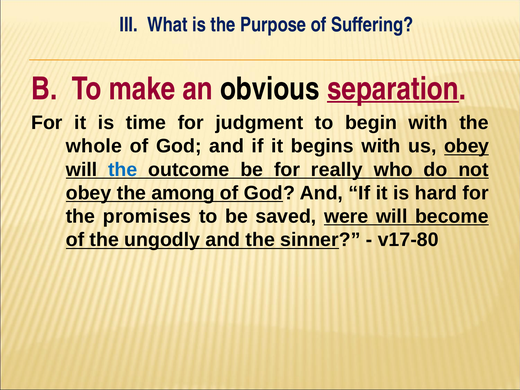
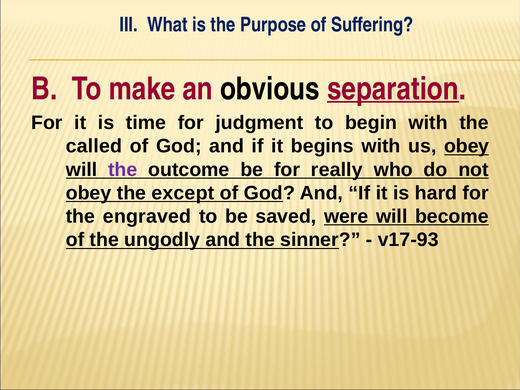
whole: whole -> called
the at (123, 170) colour: blue -> purple
among: among -> except
promises: promises -> engraved
v17-80: v17-80 -> v17-93
